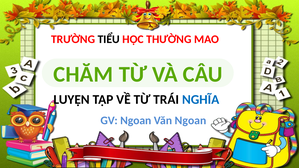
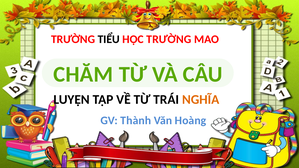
HỌC THƯỜNG: THƯỜNG -> TRƯỜNG
NGHĨA colour: blue -> orange
GV Ngoan: Ngoan -> Thành
Văn Ngoan: Ngoan -> Hoàng
